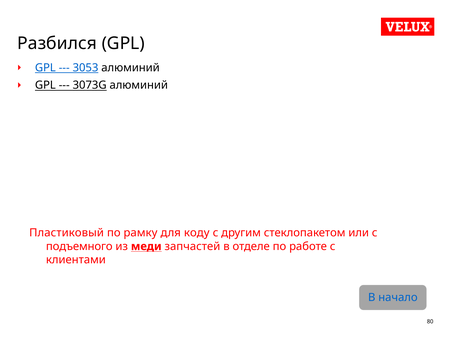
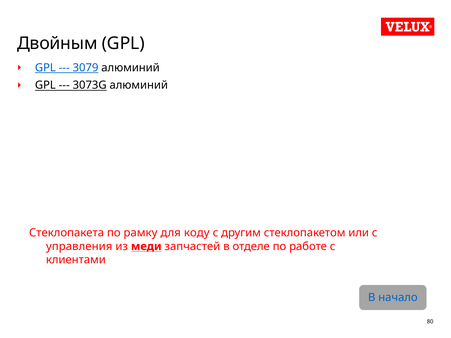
Разбился: Разбился -> Двойным
3053: 3053 -> 3079
Пластиковый: Пластиковый -> Стеклопакета
подъемного: подъемного -> управления
